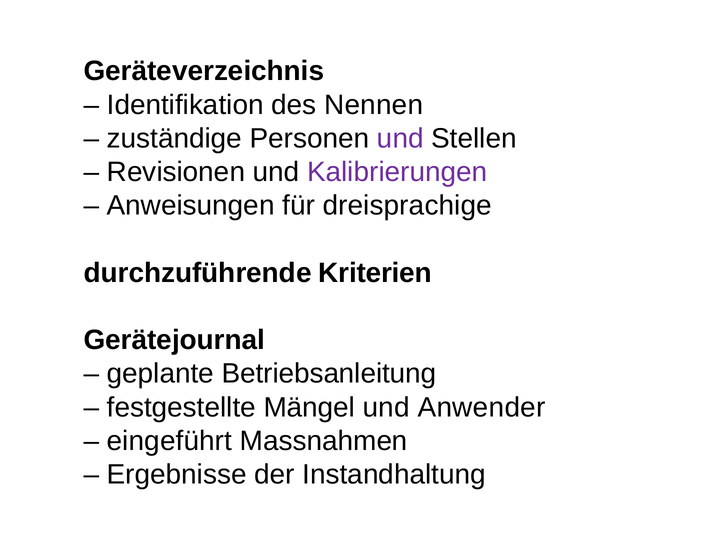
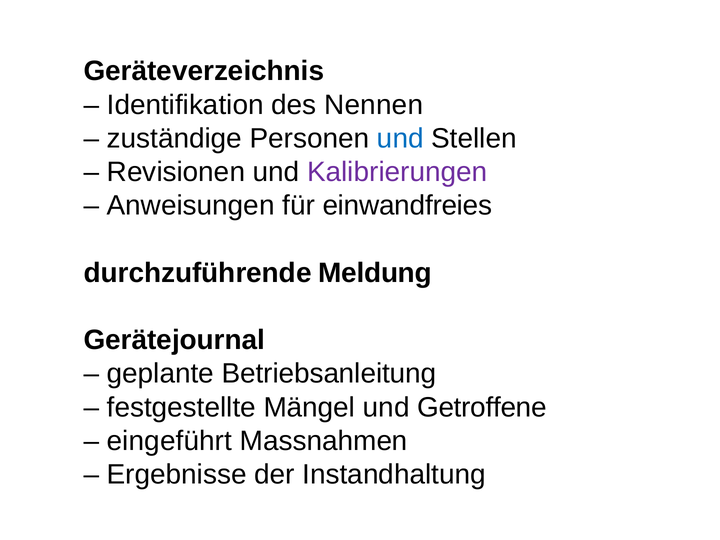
und at (400, 138) colour: purple -> blue
dreisprachige: dreisprachige -> einwandfreies
Kriterien: Kriterien -> Meldung
Anwender: Anwender -> Getroffene
